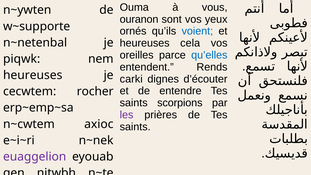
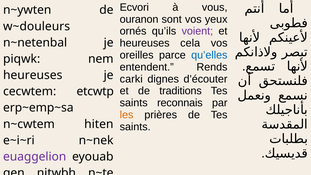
Ouma: Ouma -> Ecvori
w~supporte: w~supporte -> w~douleurs
voient colour: blue -> purple
entendre: entendre -> traditions
rocher: rocher -> etcwtp
scorpions: scorpions -> reconnais
les colour: purple -> orange
axioc: axioc -> hiten
